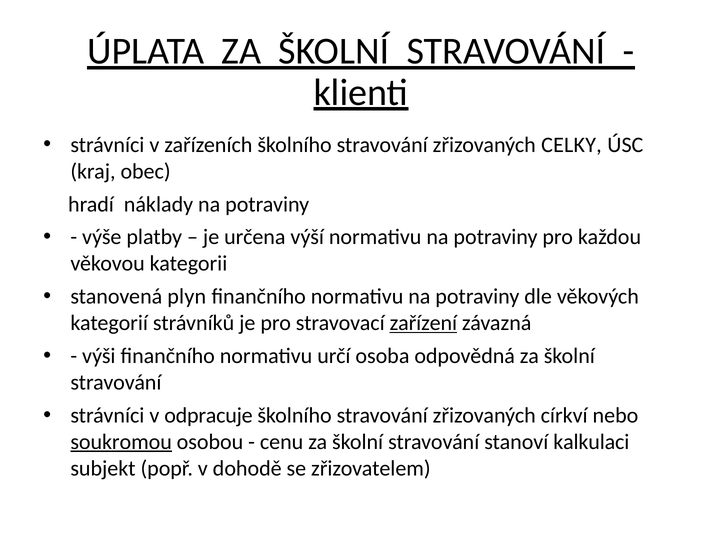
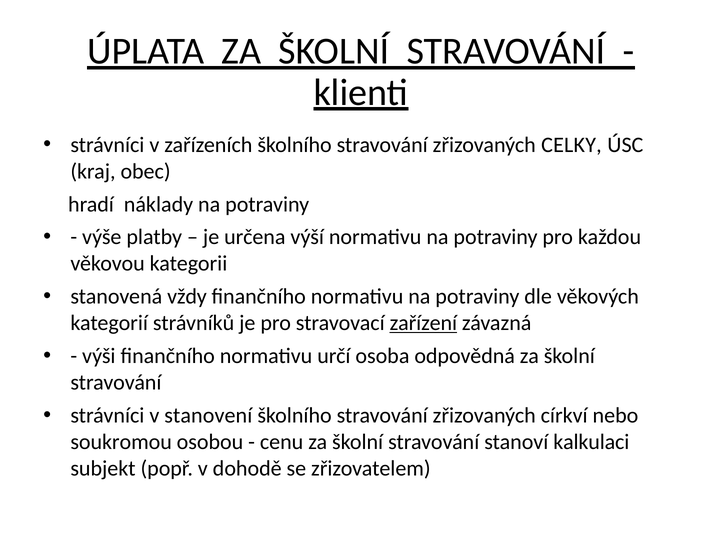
plyn: plyn -> vždy
odpracuje: odpracuje -> stanovení
soukromou underline: present -> none
